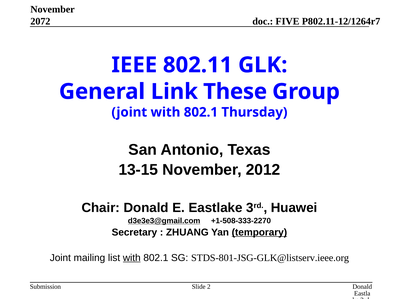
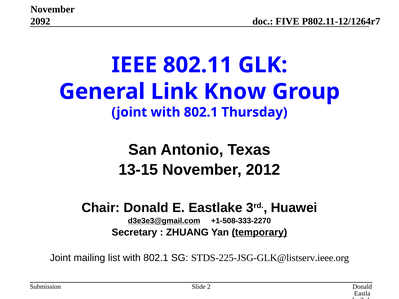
2072: 2072 -> 2092
These: These -> Know
with at (132, 258) underline: present -> none
STDS-801-JSG-GLK@listserv.ieee.org: STDS-801-JSG-GLK@listserv.ieee.org -> STDS-225-JSG-GLK@listserv.ieee.org
